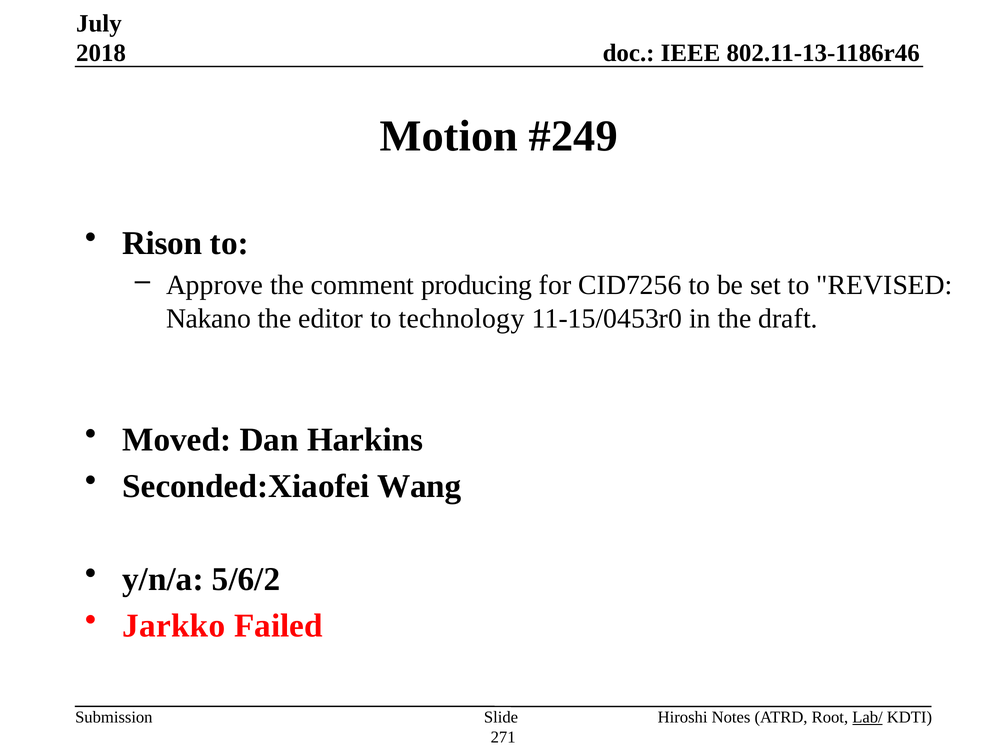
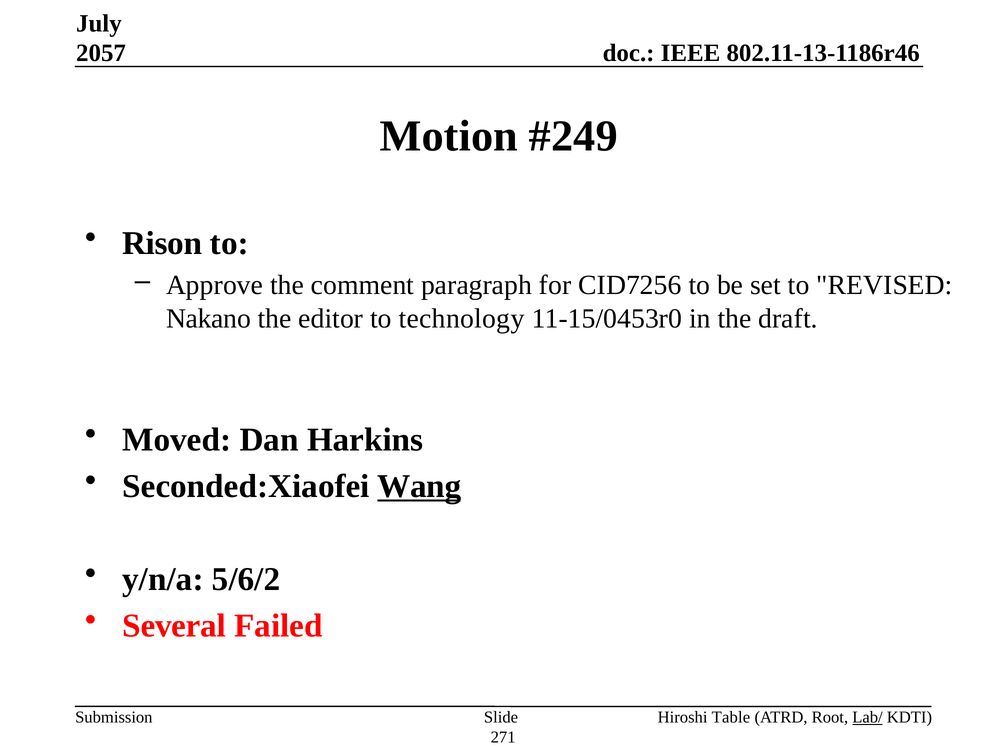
2018: 2018 -> 2057
producing: producing -> paragraph
Wang underline: none -> present
Jarkko: Jarkko -> Several
Notes: Notes -> Table
